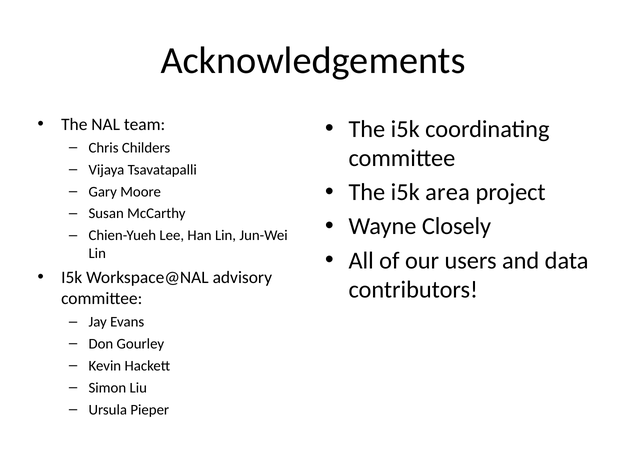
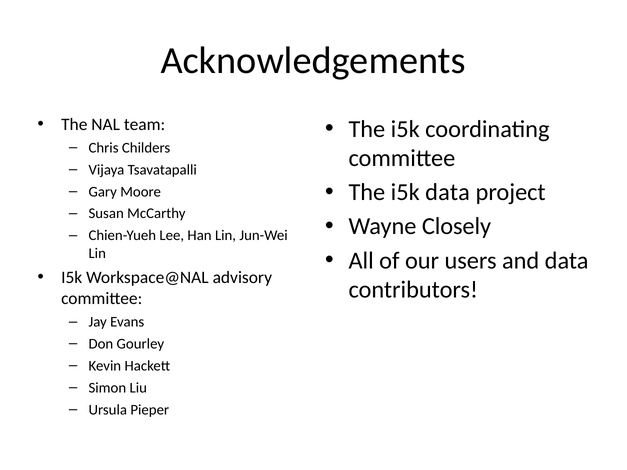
i5k area: area -> data
